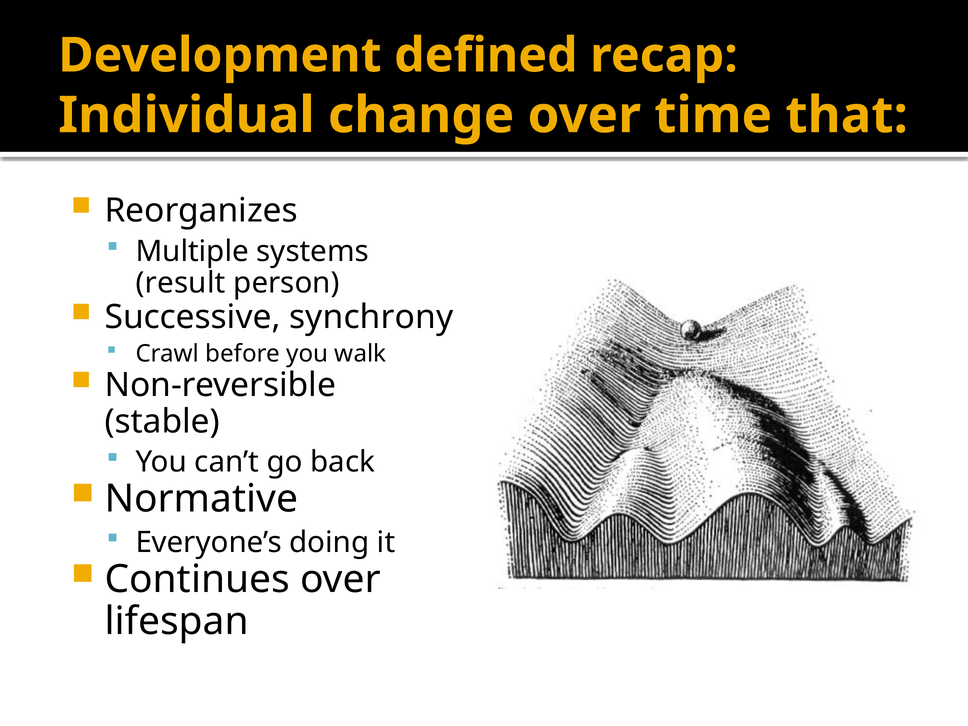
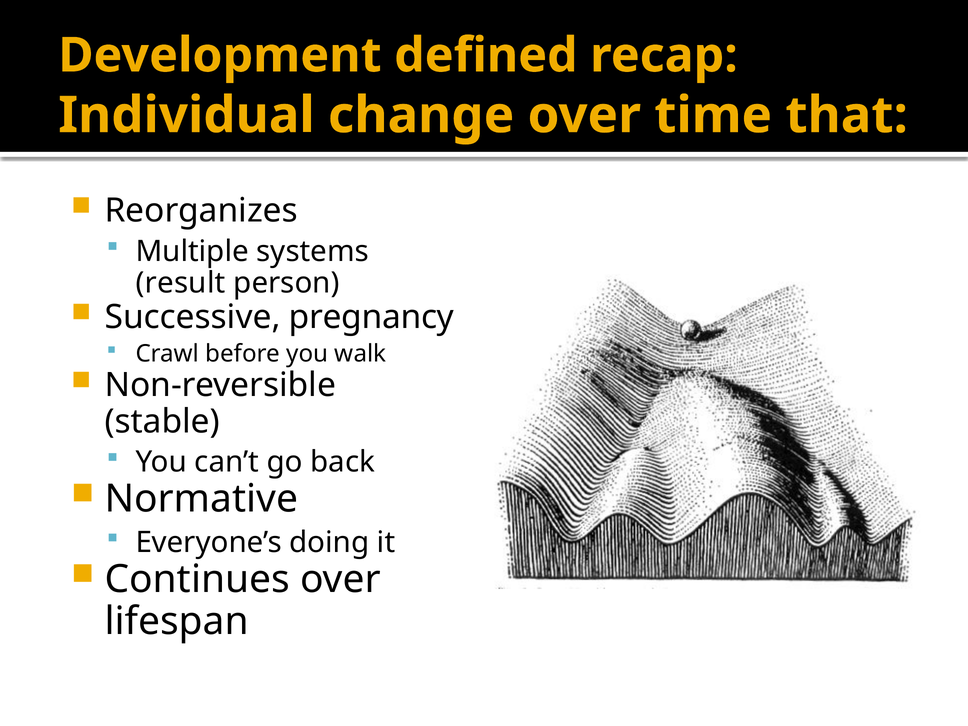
synchrony: synchrony -> pregnancy
